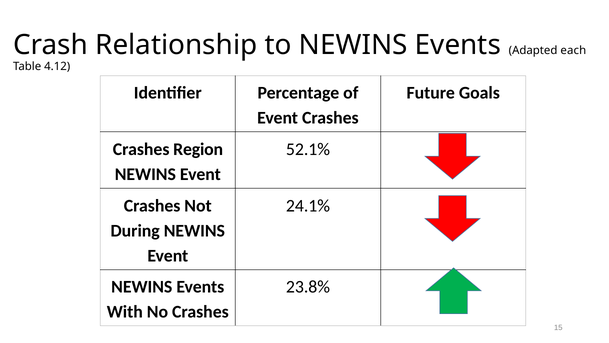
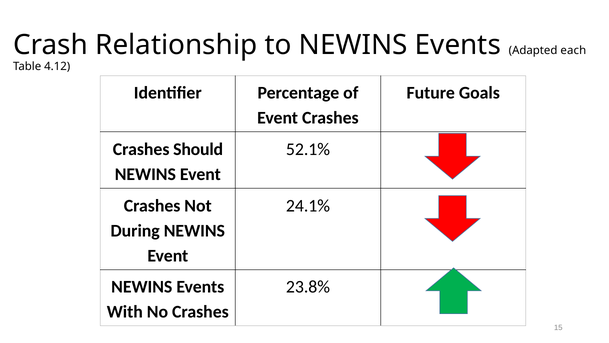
Region: Region -> Should
